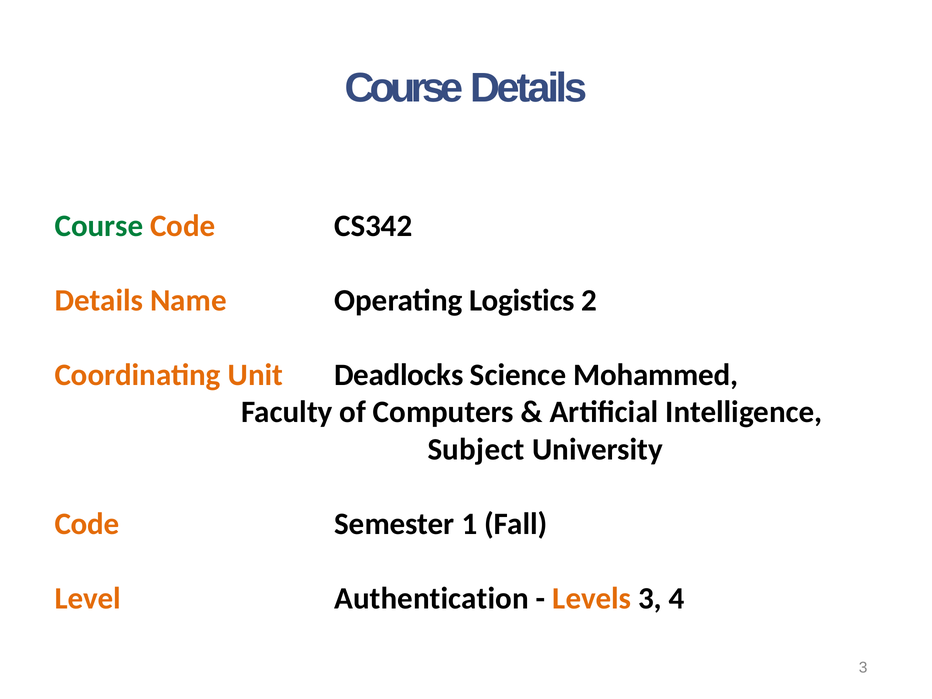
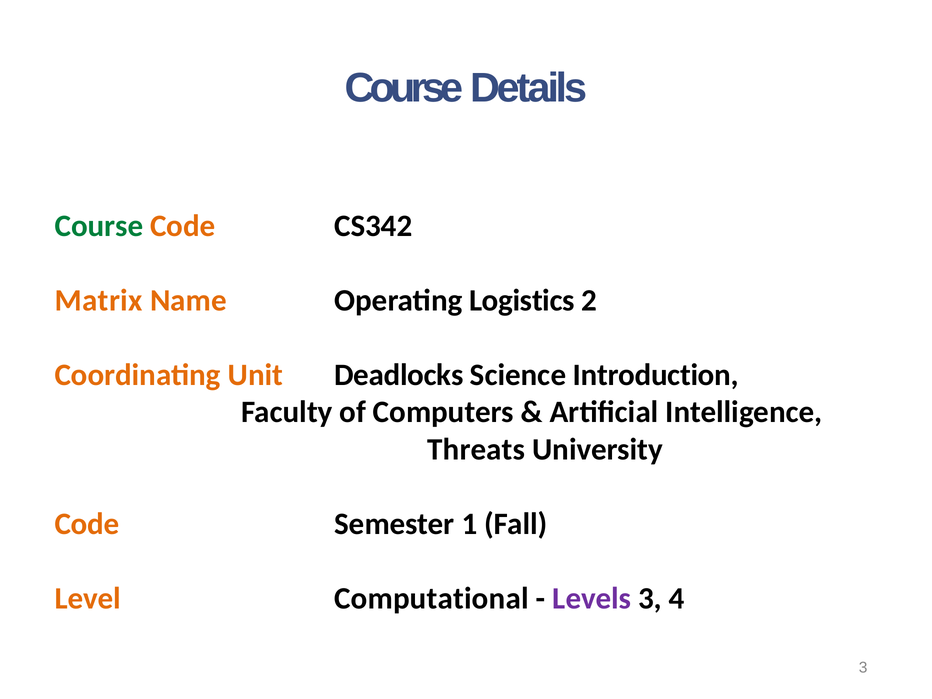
Details at (99, 300): Details -> Matrix
Mohammed: Mohammed -> Introduction
Subject: Subject -> Threats
Authentication: Authentication -> Computational
Levels colour: orange -> purple
